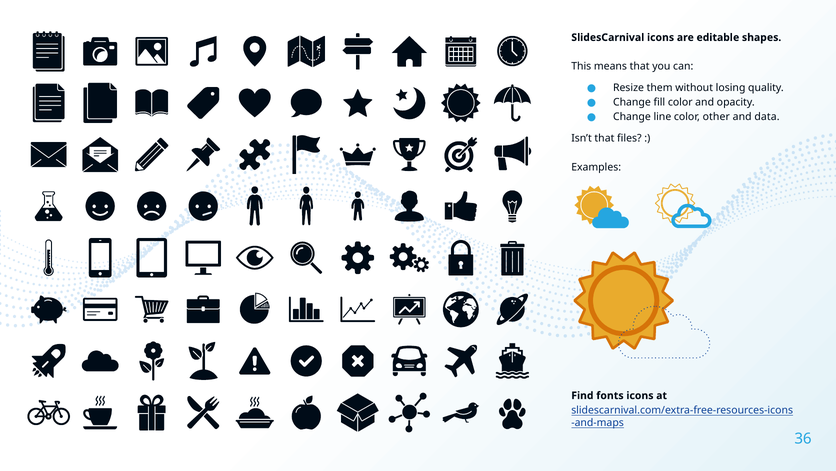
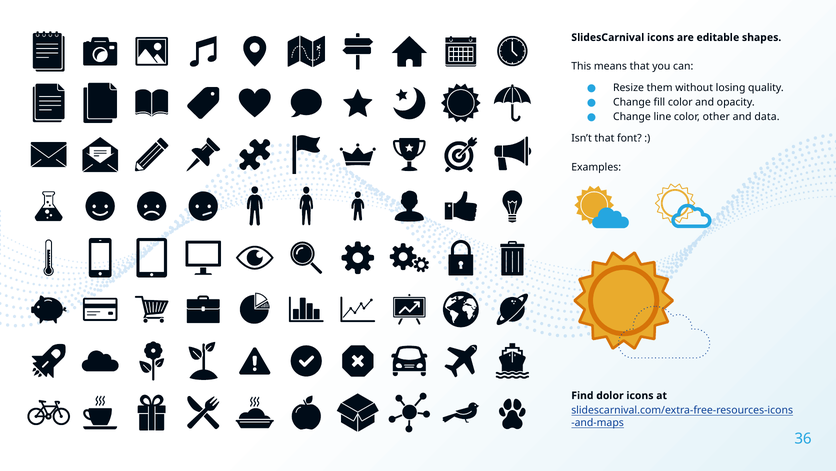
files: files -> font
fonts: fonts -> dolor
